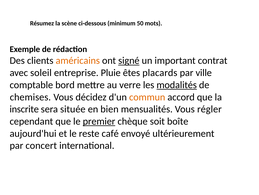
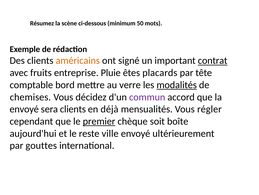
signé underline: present -> none
contrat underline: none -> present
soleil: soleil -> fruits
ville: ville -> tête
commun colour: orange -> purple
inscrite at (24, 109): inscrite -> envoyé
sera située: située -> clients
bien: bien -> déjà
café: café -> ville
concert: concert -> gouttes
